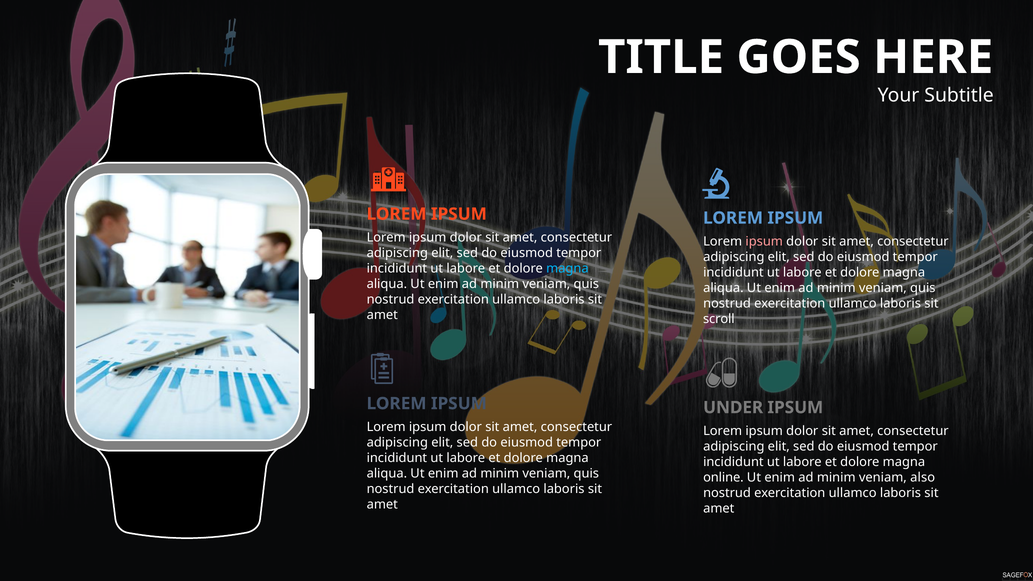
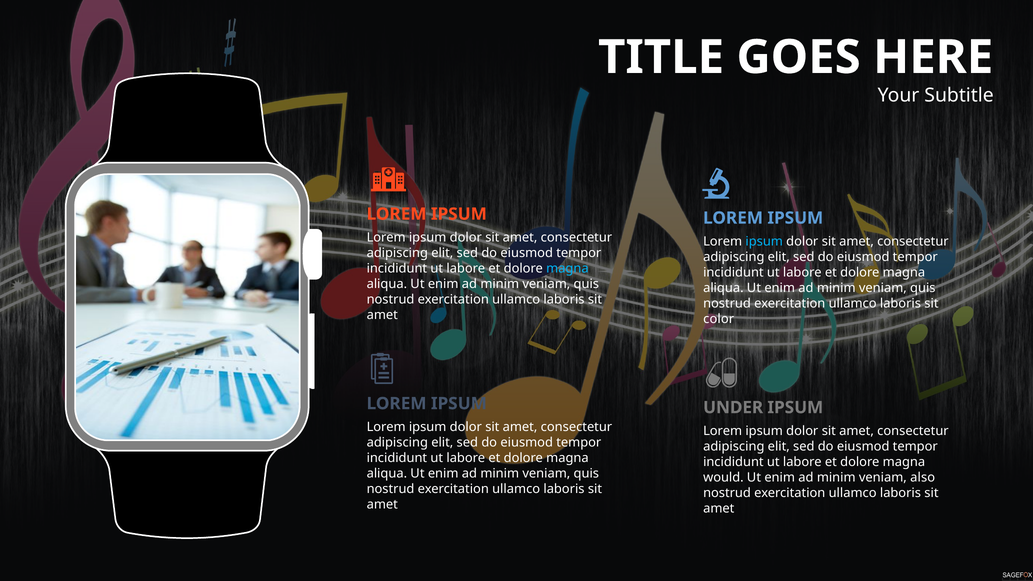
ipsum at (764, 241) colour: pink -> light blue
scroll: scroll -> color
online: online -> would
